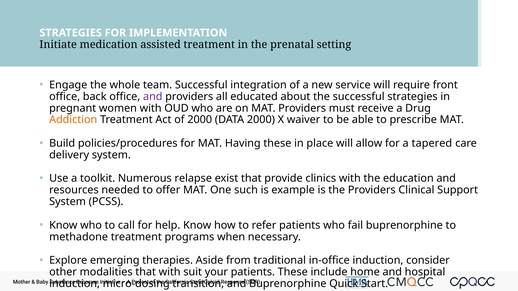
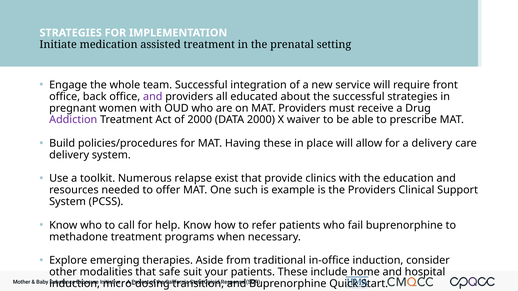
Addiction colour: orange -> purple
a tapered: tapered -> delivery
that with: with -> safe
